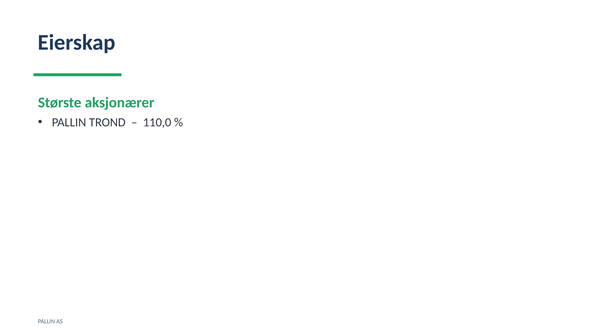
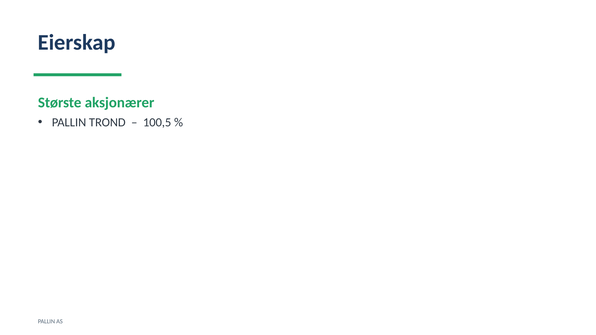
110,0: 110,0 -> 100,5
